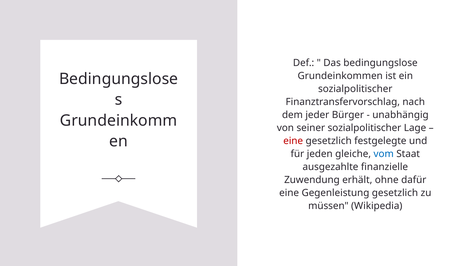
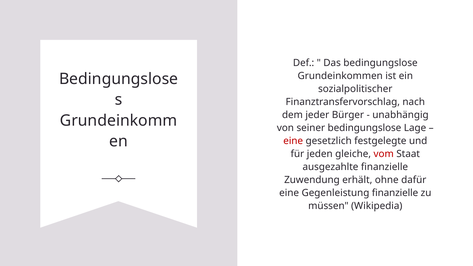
seiner sozialpolitischer: sozialpolitischer -> bedingungslose
vom colour: blue -> red
Gegenleistung gesetzlich: gesetzlich -> finanzielle
